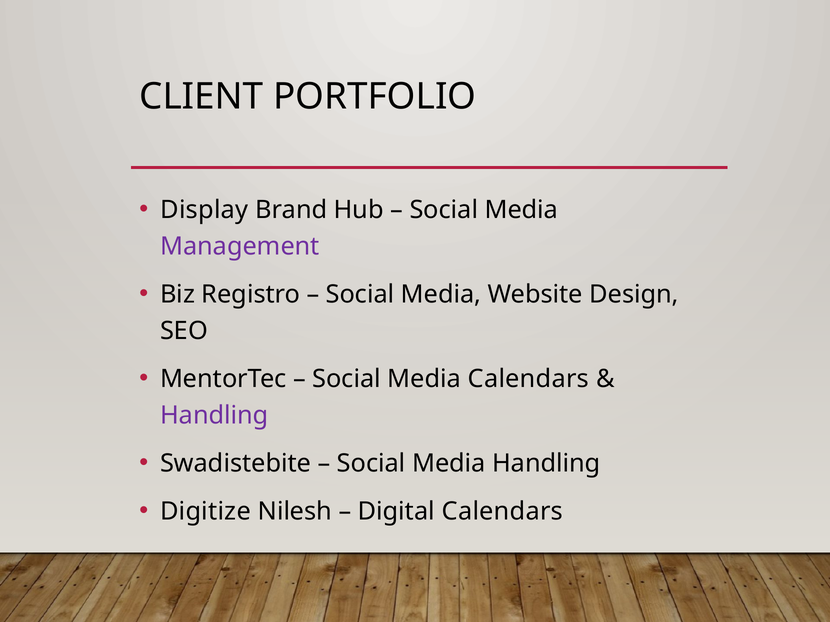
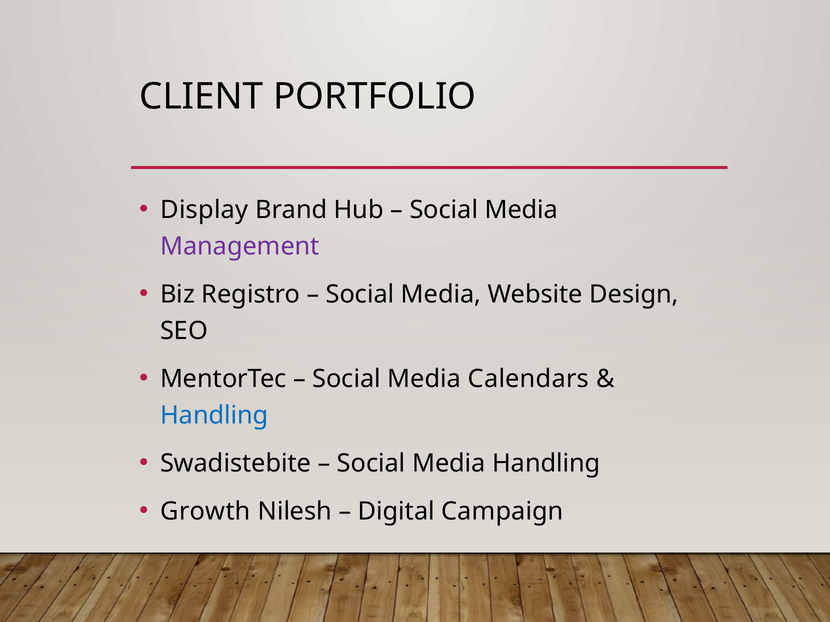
Handling at (214, 416) colour: purple -> blue
Digitize: Digitize -> Growth
Digital Calendars: Calendars -> Campaign
